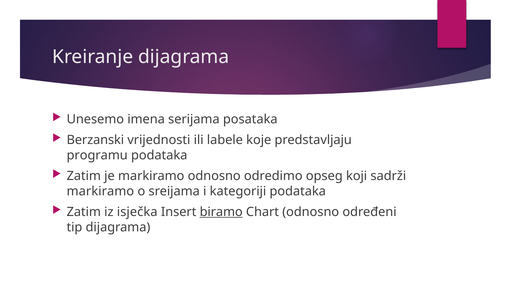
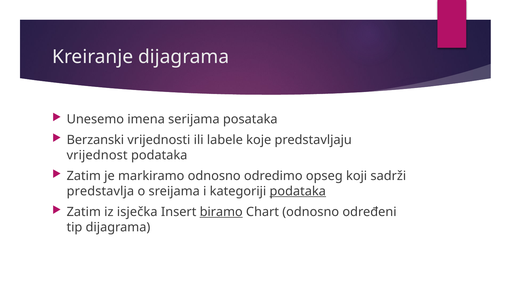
programu: programu -> vrijednost
markiramo at (100, 192): markiramo -> predstavlja
podataka at (298, 192) underline: none -> present
